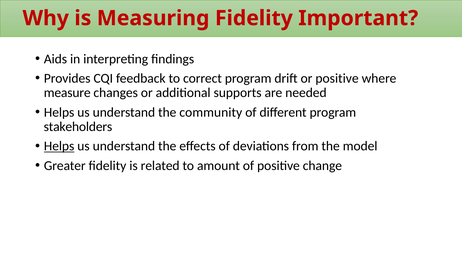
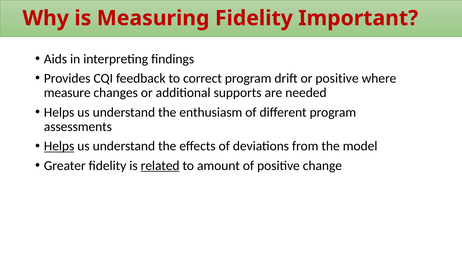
community: community -> enthusiasm
stakeholders: stakeholders -> assessments
related underline: none -> present
